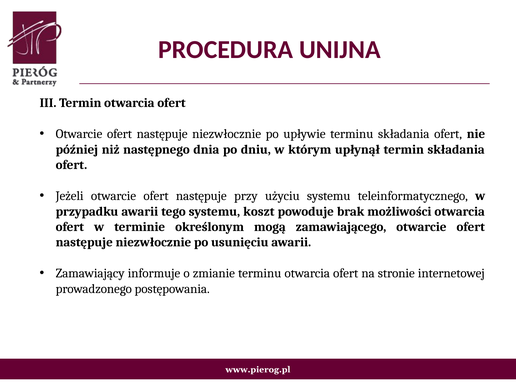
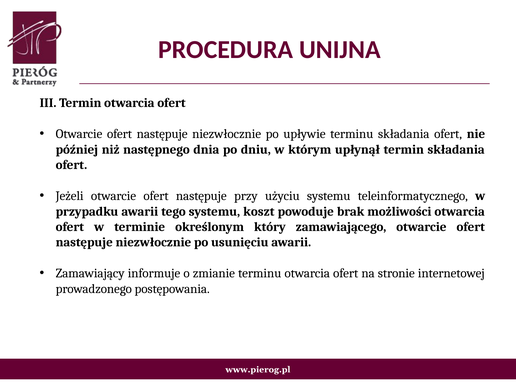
mogą: mogą -> który
